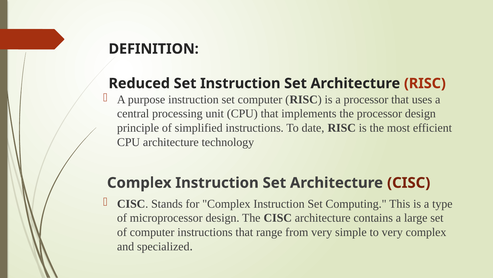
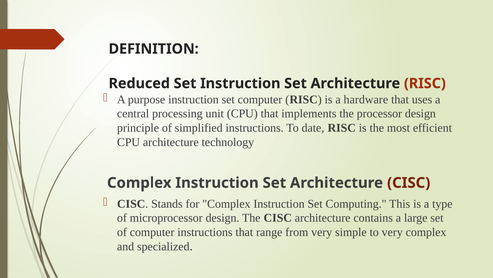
a processor: processor -> hardware
